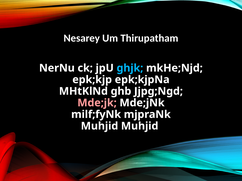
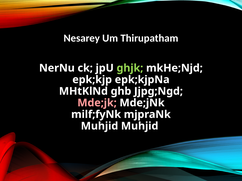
ghjk colour: light blue -> light green
